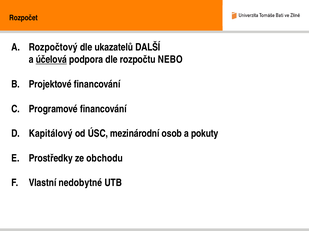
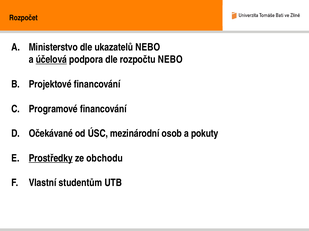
Rozpočtový: Rozpočtový -> Ministerstvo
ukazatelů DALŠÍ: DALŠÍ -> NEBO
Kapitálový: Kapitálový -> Očekávané
Prostředky underline: none -> present
nedobytné: nedobytné -> studentům
